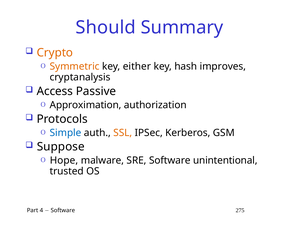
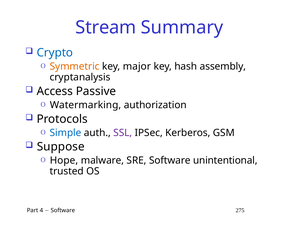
Should: Should -> Stream
Crypto colour: orange -> blue
either: either -> major
improves: improves -> assembly
Approximation: Approximation -> Watermarking
SSL colour: orange -> purple
